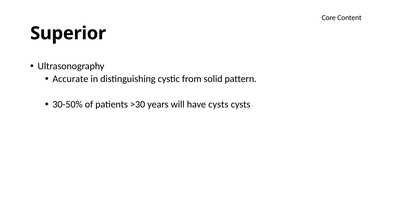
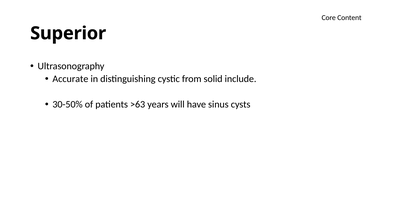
pattern: pattern -> include
>30: >30 -> >63
have cysts: cysts -> sinus
